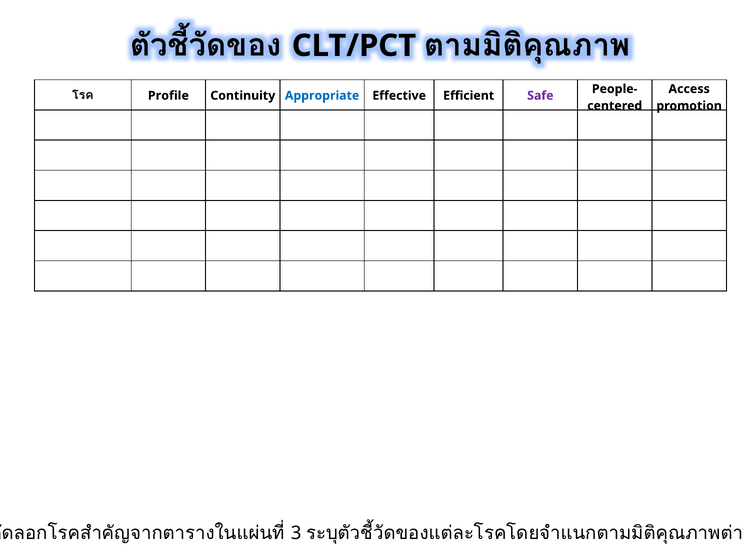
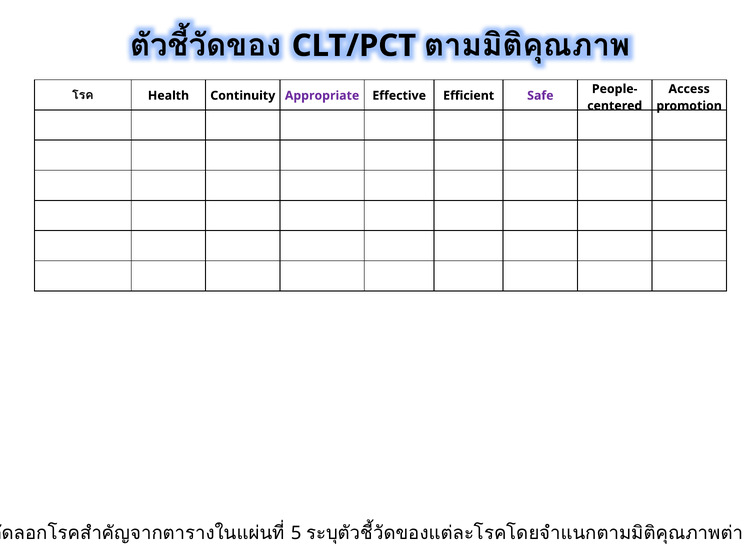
Profile: Profile -> Health
Appropriate colour: blue -> purple
3: 3 -> 5
